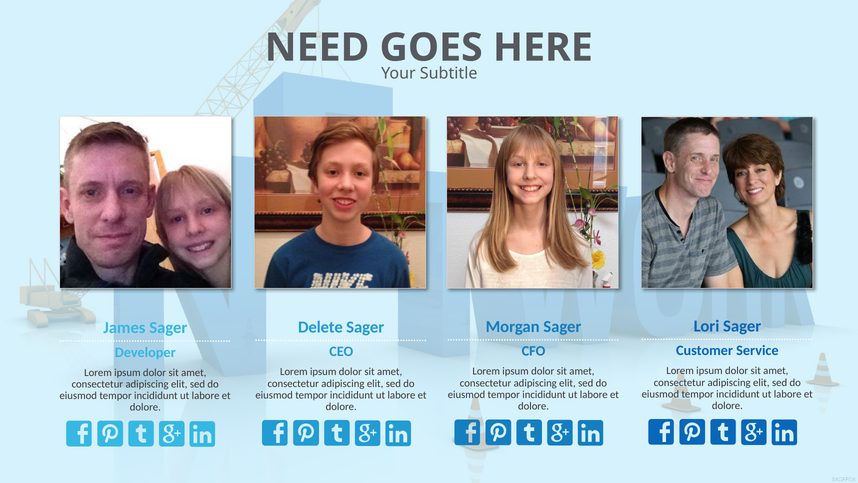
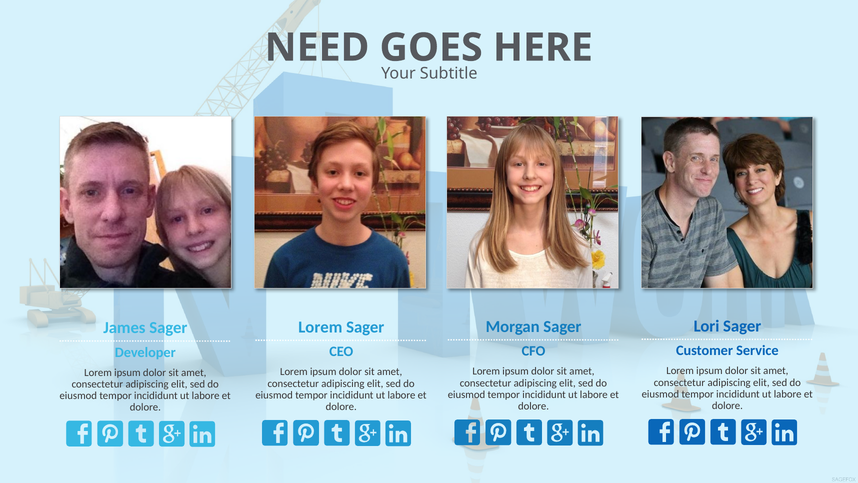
Delete at (320, 327): Delete -> Lorem
